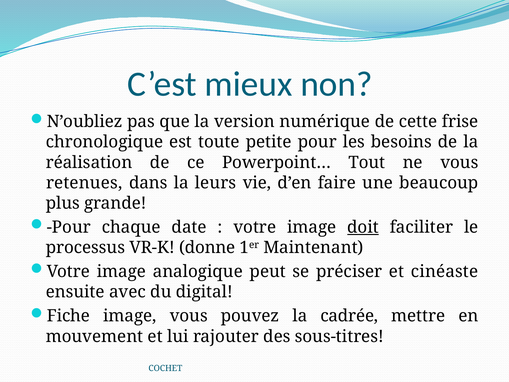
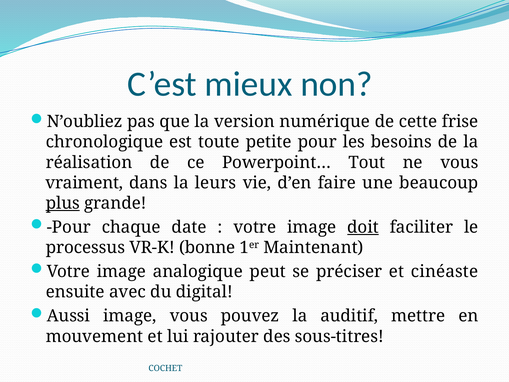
retenues: retenues -> vraiment
plus underline: none -> present
donne: donne -> bonne
Fiche: Fiche -> Aussi
cadrée: cadrée -> auditif
